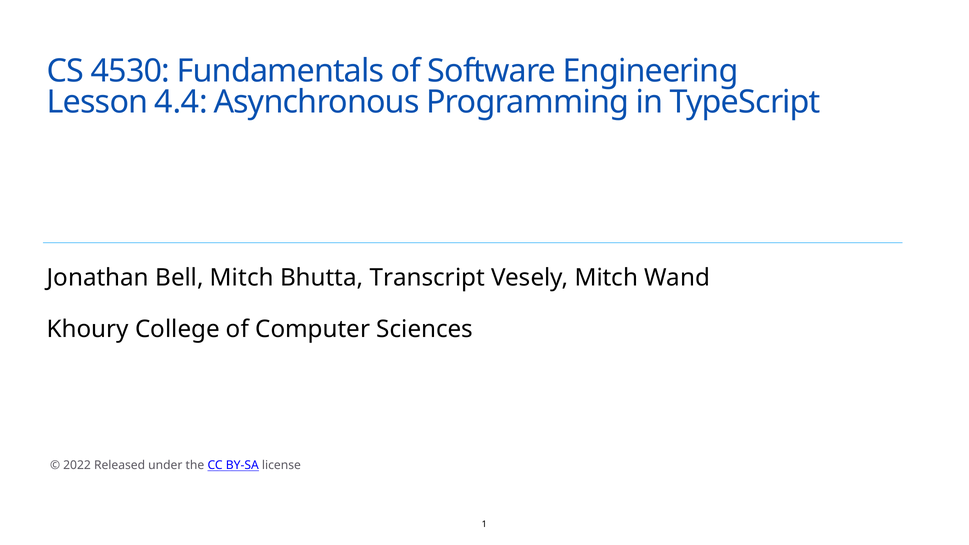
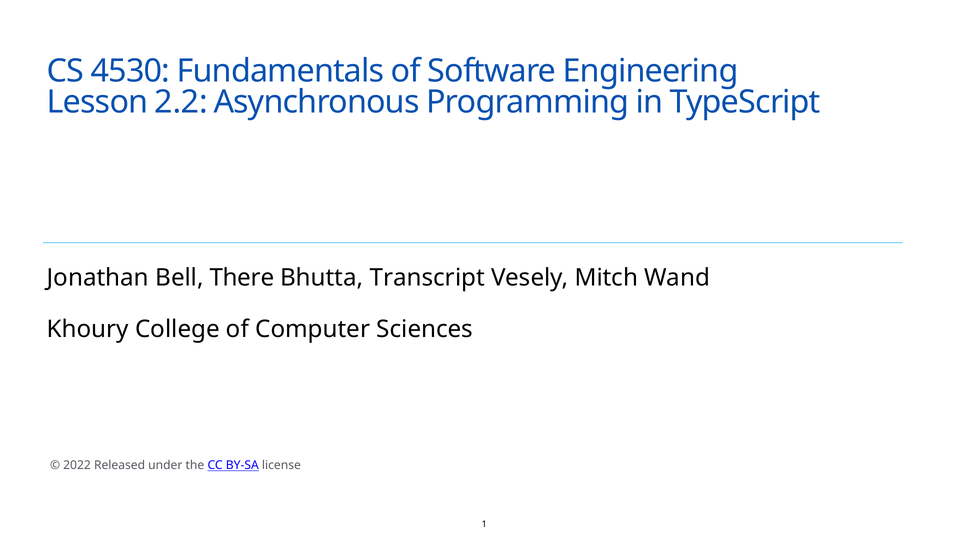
4.4: 4.4 -> 2.2
Bell Mitch: Mitch -> There
